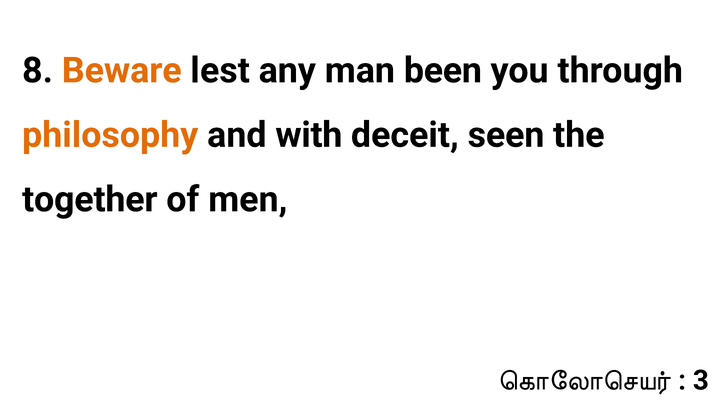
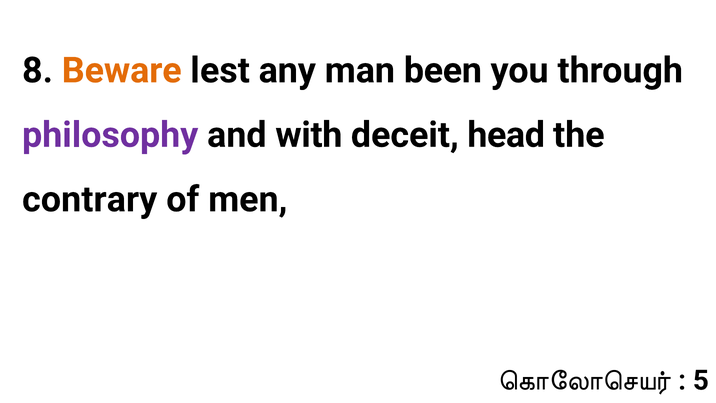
philosophy colour: orange -> purple
seen: seen -> head
together: together -> contrary
3: 3 -> 5
